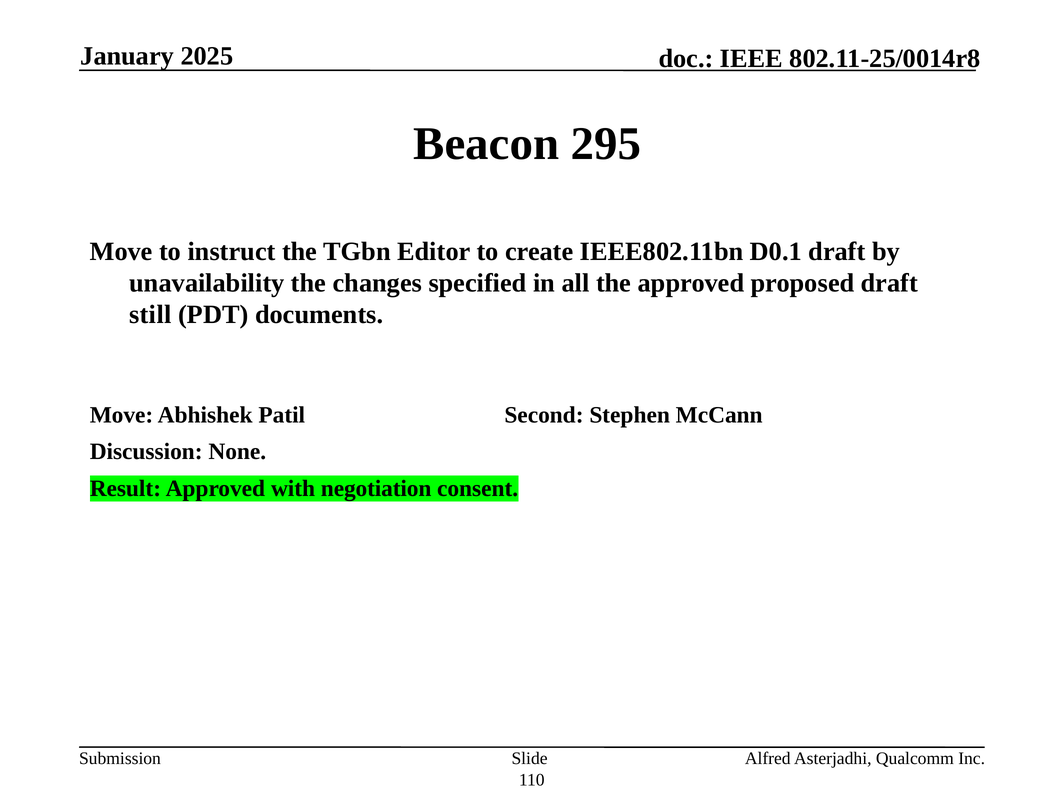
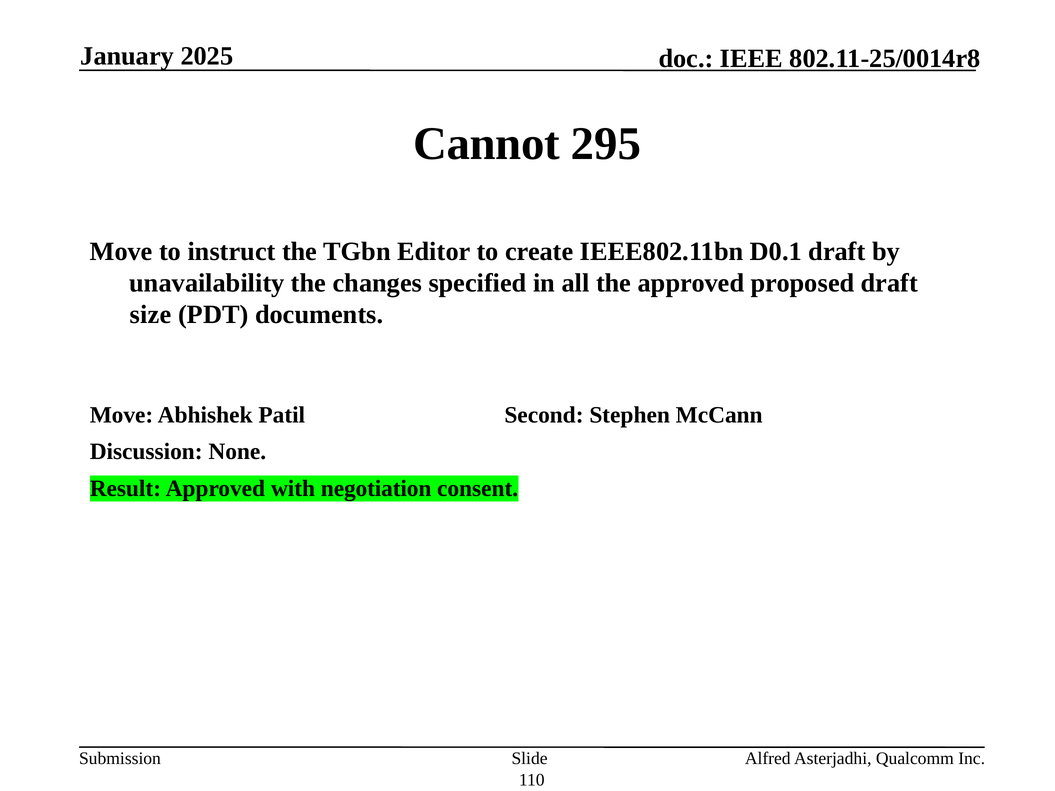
Beacon: Beacon -> Cannot
still: still -> size
